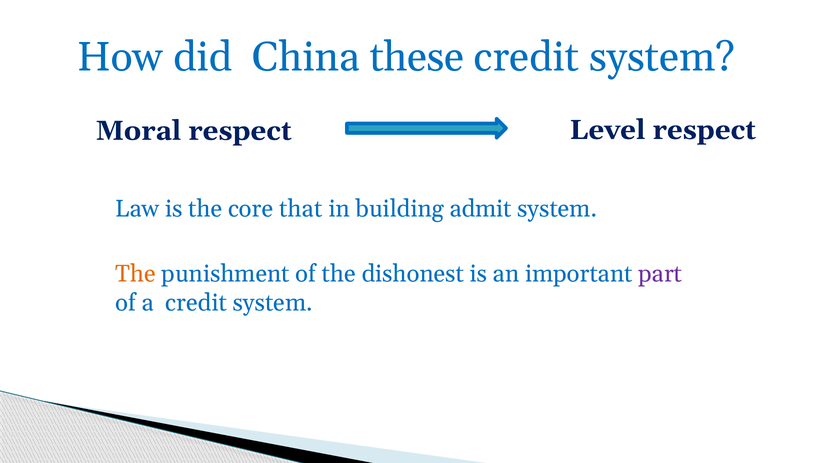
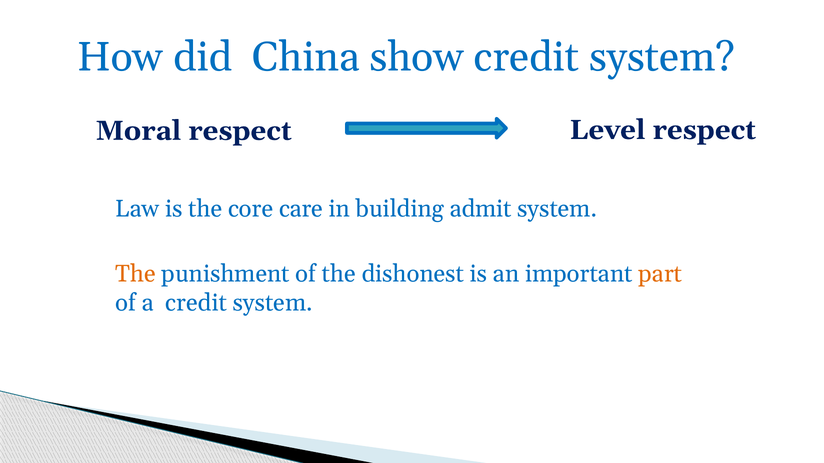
these: these -> show
that: that -> care
part colour: purple -> orange
